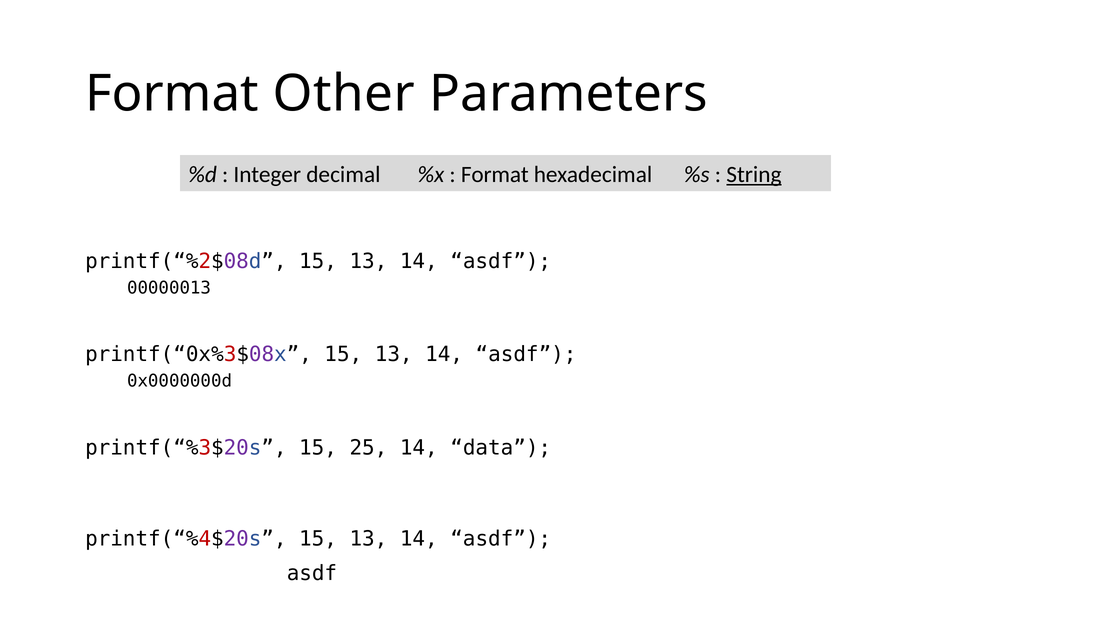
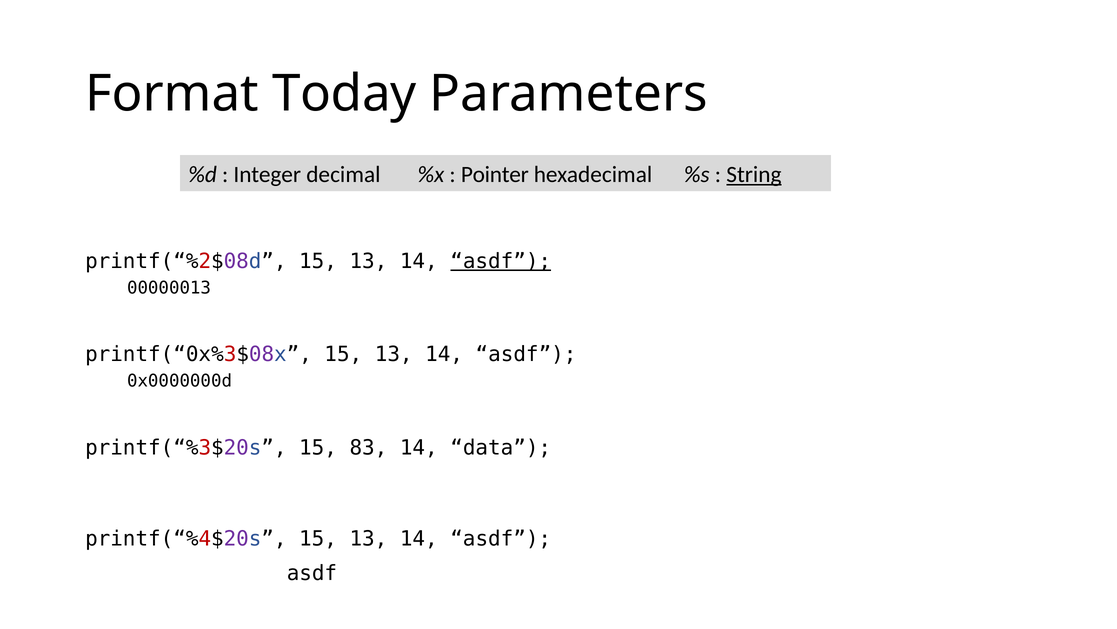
Other: Other -> Today
Format at (495, 175): Format -> Pointer
asdf at (501, 261) underline: none -> present
25: 25 -> 83
